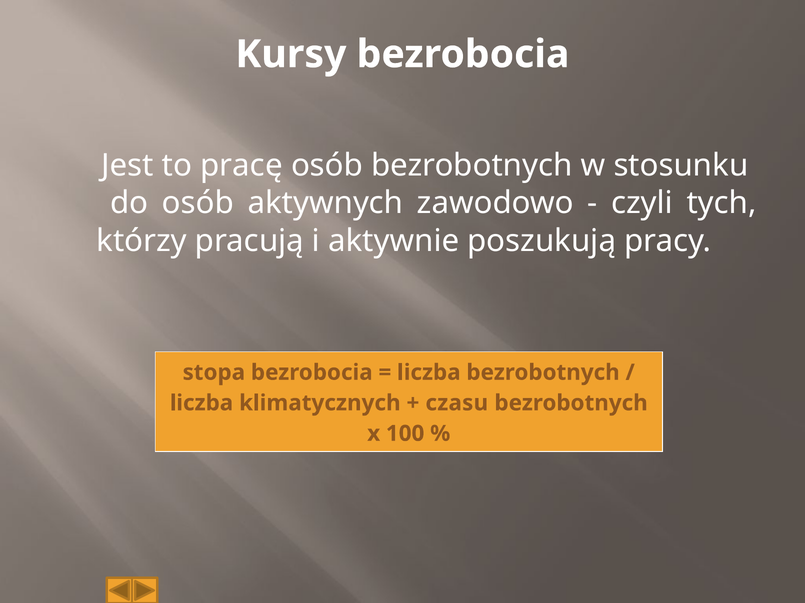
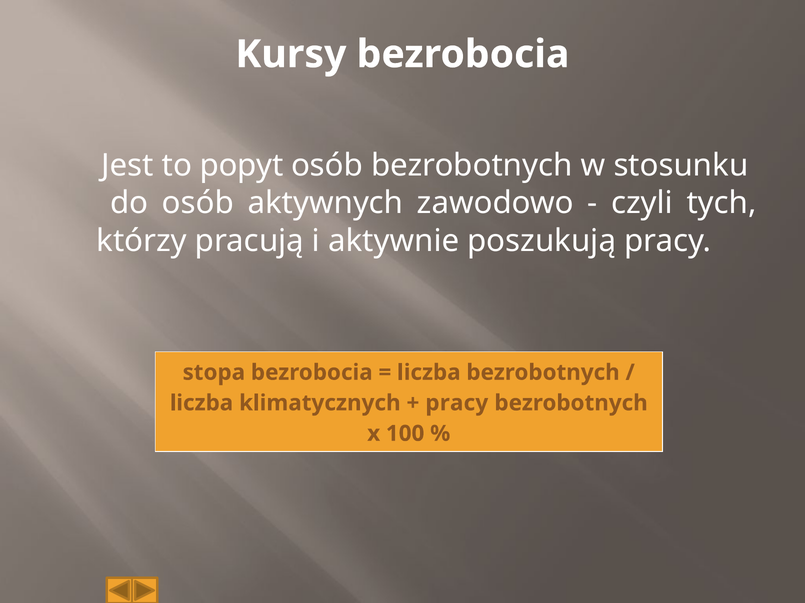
pracę: pracę -> popyt
czasu at (457, 403): czasu -> pracy
